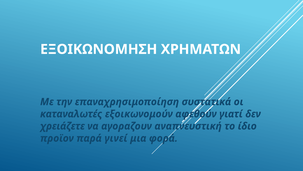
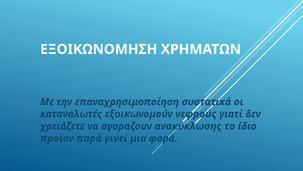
αφεθούν: αφεθούν -> νεφρούς
αναπνευστική: αναπνευστική -> ανακύκλωσης
